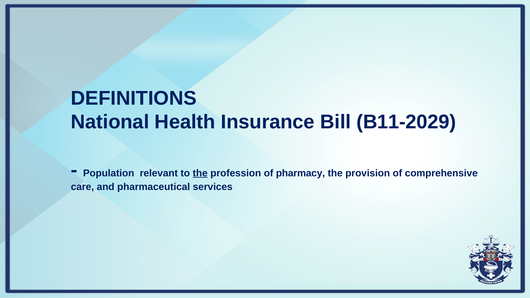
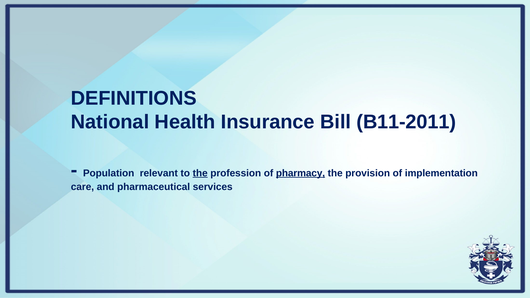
B11-2029: B11-2029 -> B11-2011
pharmacy underline: none -> present
comprehensive: comprehensive -> implementation
